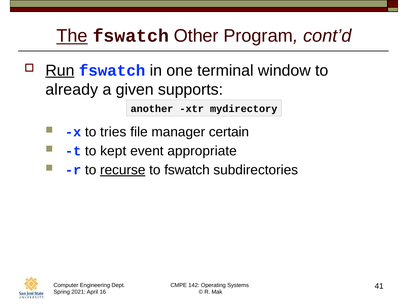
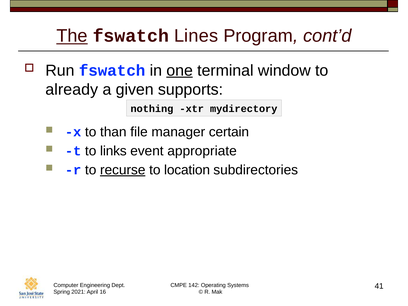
Other: Other -> Lines
Run underline: present -> none
one underline: none -> present
another: another -> nothing
tries: tries -> than
kept: kept -> links
to fswatch: fswatch -> location
